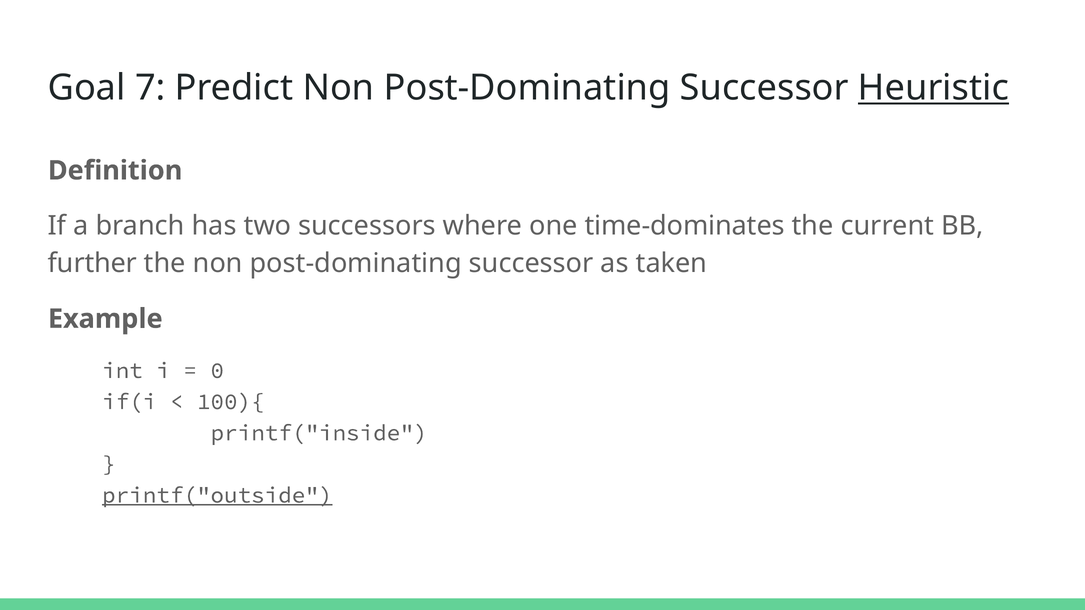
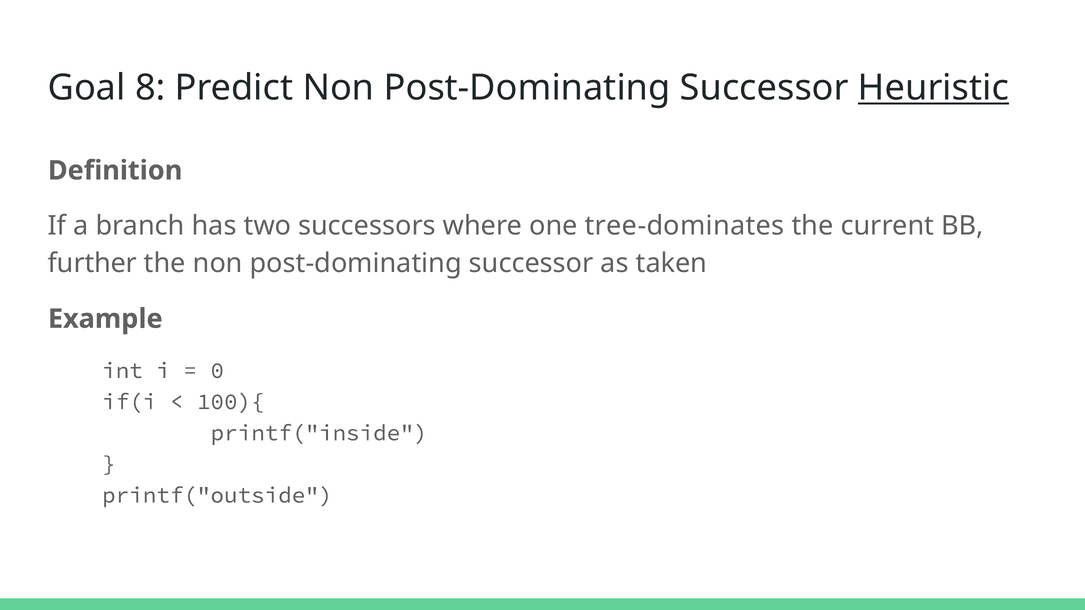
7: 7 -> 8
time-dominates: time-dominates -> tree-dominates
printf("outside underline: present -> none
